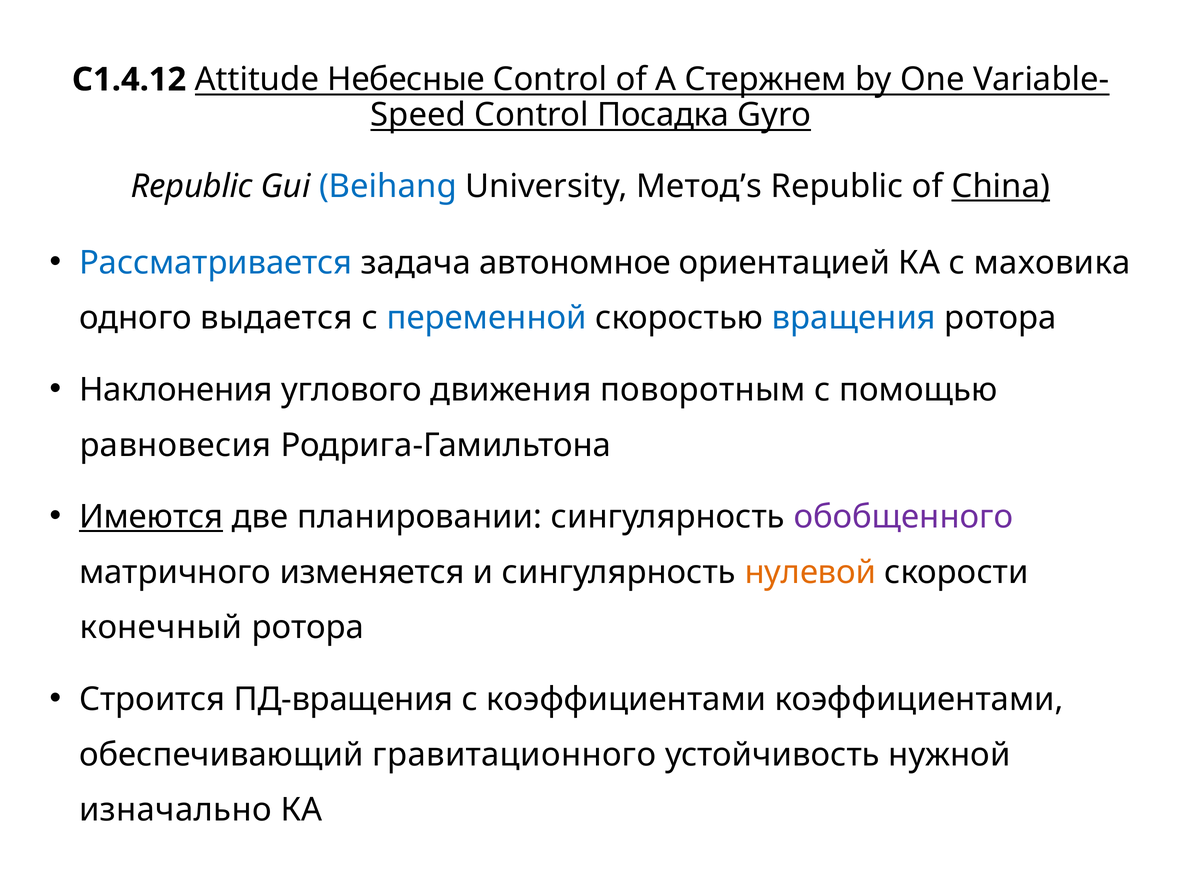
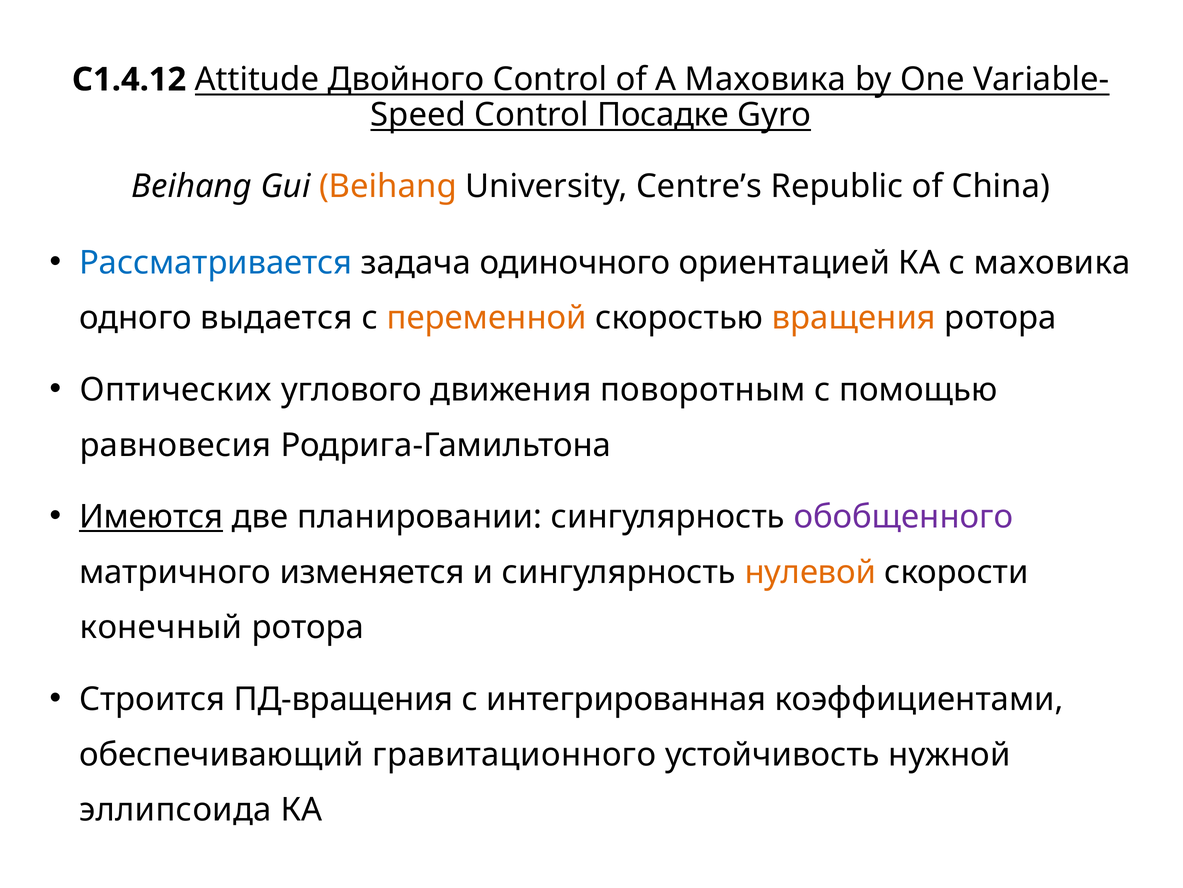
Небесные: Небесные -> Двойного
A Стержнем: Стержнем -> Маховика
Посадка: Посадка -> Посадке
Republic at (192, 186): Republic -> Beihang
Beihang at (388, 186) colour: blue -> orange
Метод’s: Метод’s -> Centre’s
China underline: present -> none
автономное: автономное -> одиночного
переменной colour: blue -> orange
вращения colour: blue -> orange
Наклонения: Наклонения -> Оптических
с коэффициентами: коэффициентами -> интегрированная
изначально: изначально -> эллипсоида
